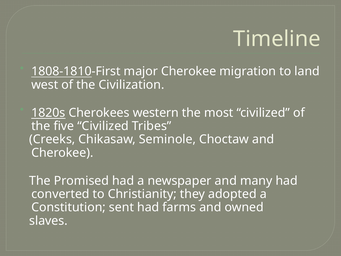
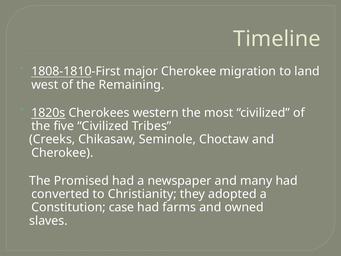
Civilization: Civilization -> Remaining
sent: sent -> case
